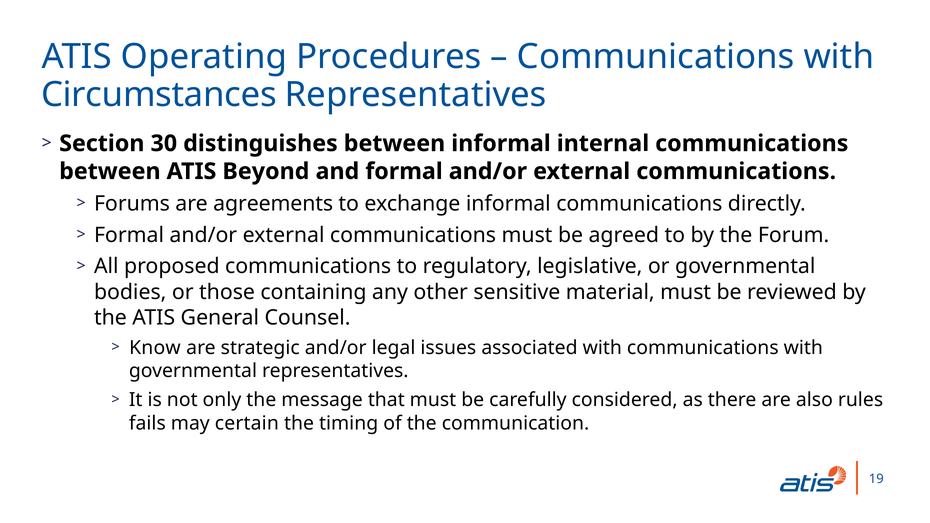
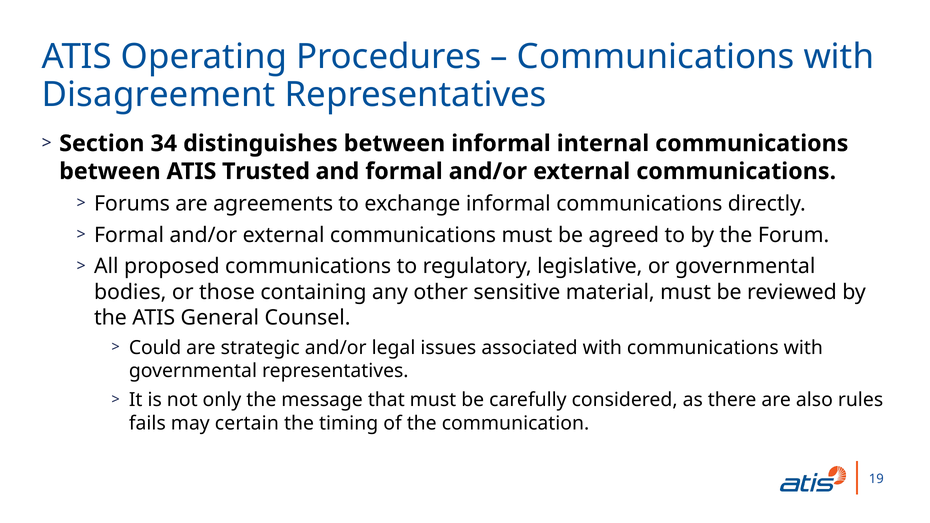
Circumstances: Circumstances -> Disagreement
30: 30 -> 34
Beyond: Beyond -> Trusted
Know: Know -> Could
